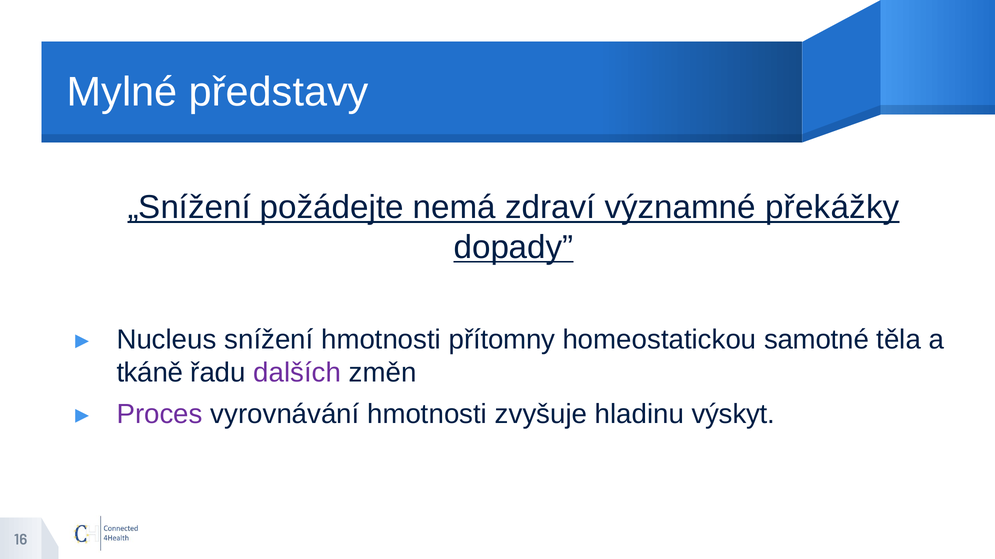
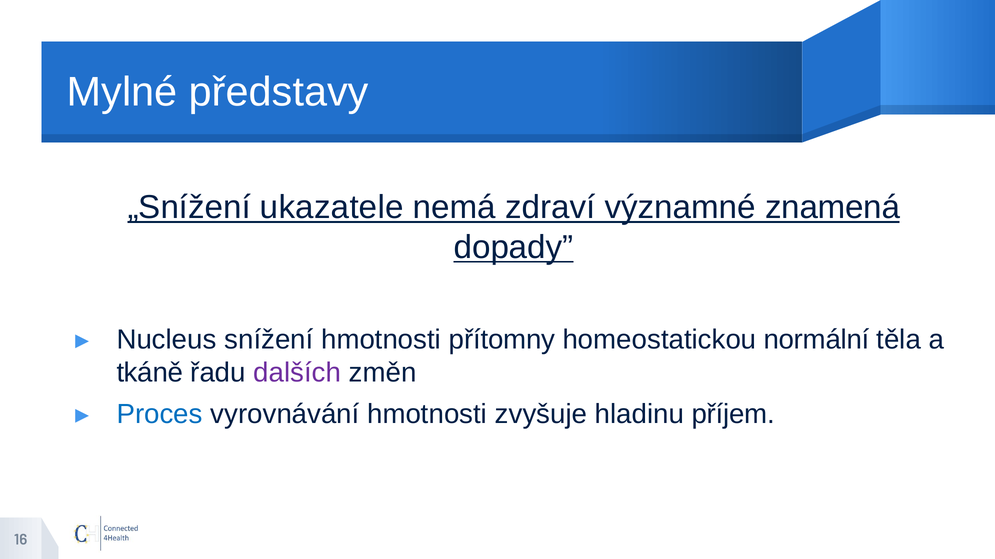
požádejte: požádejte -> ukazatele
překážky: překážky -> znamená
samotné: samotné -> normální
Proces colour: purple -> blue
výskyt: výskyt -> příjem
